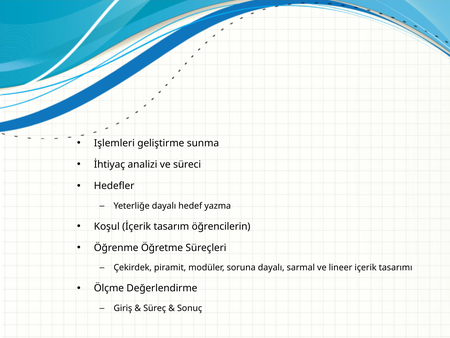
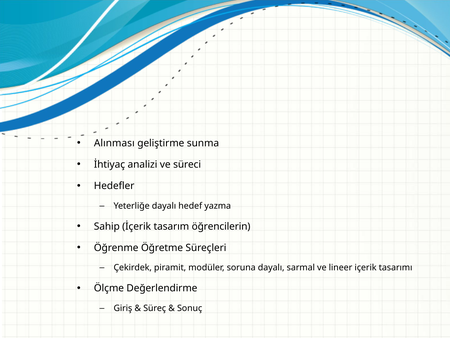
Işlemleri: Işlemleri -> Alınması
Koşul: Koşul -> Sahip
